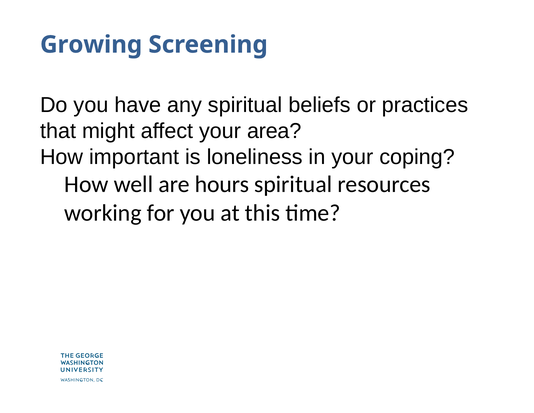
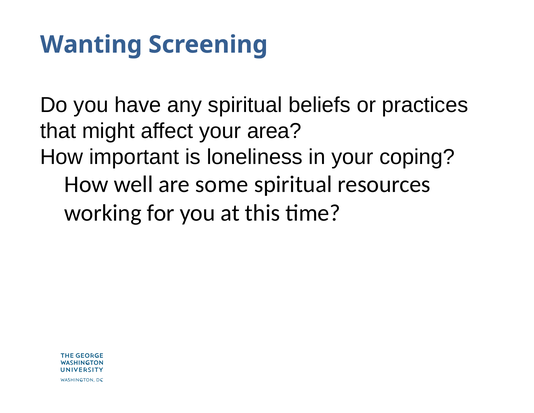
Growing: Growing -> Wanting
hours: hours -> some
